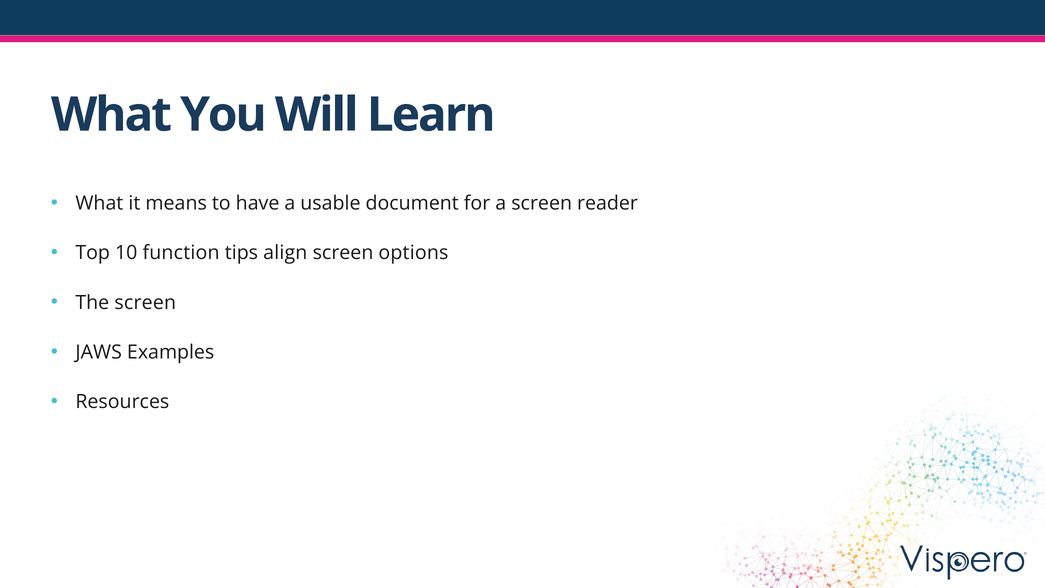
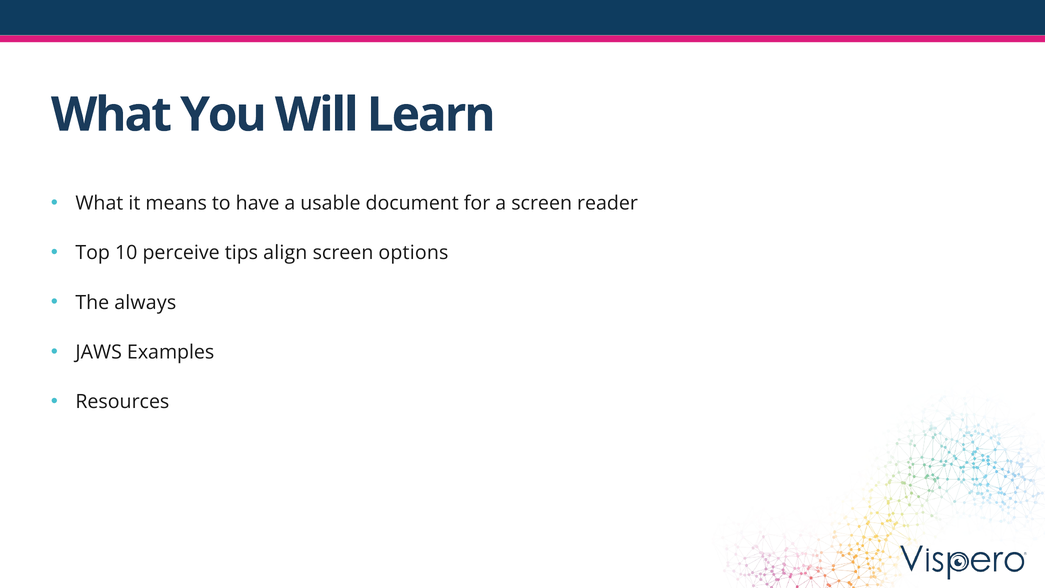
function: function -> perceive
The screen: screen -> always
